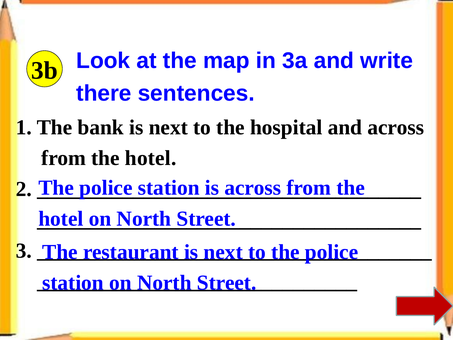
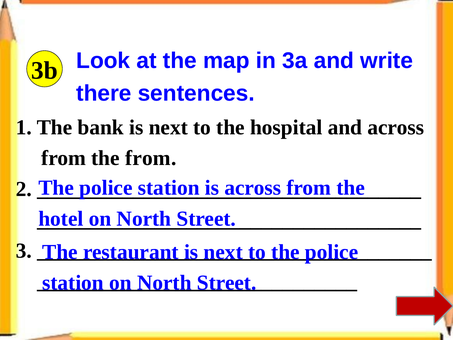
hotel at (151, 158): hotel -> from
